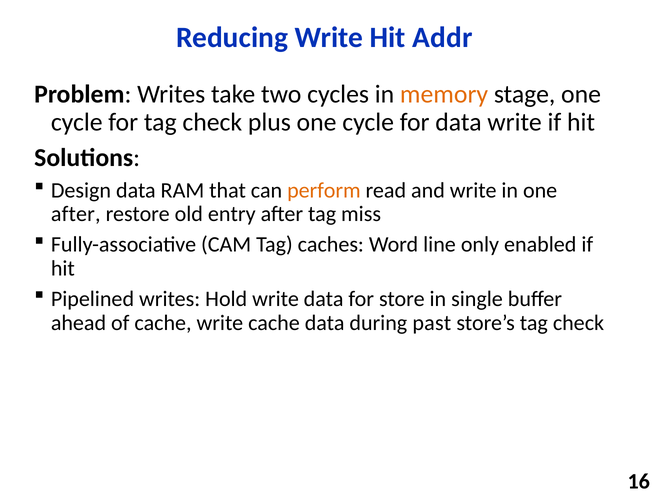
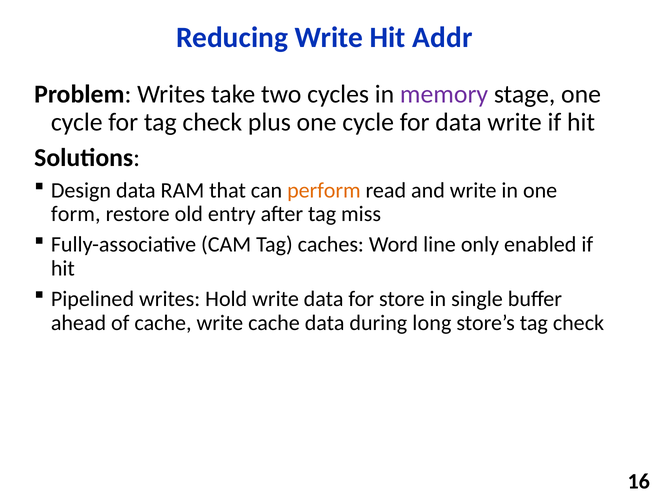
memory colour: orange -> purple
after at (76, 214): after -> form
past: past -> long
